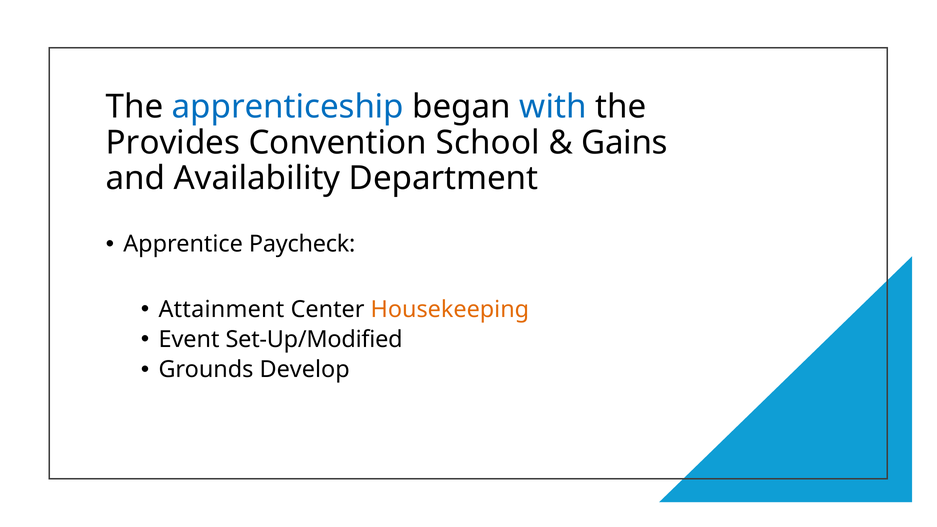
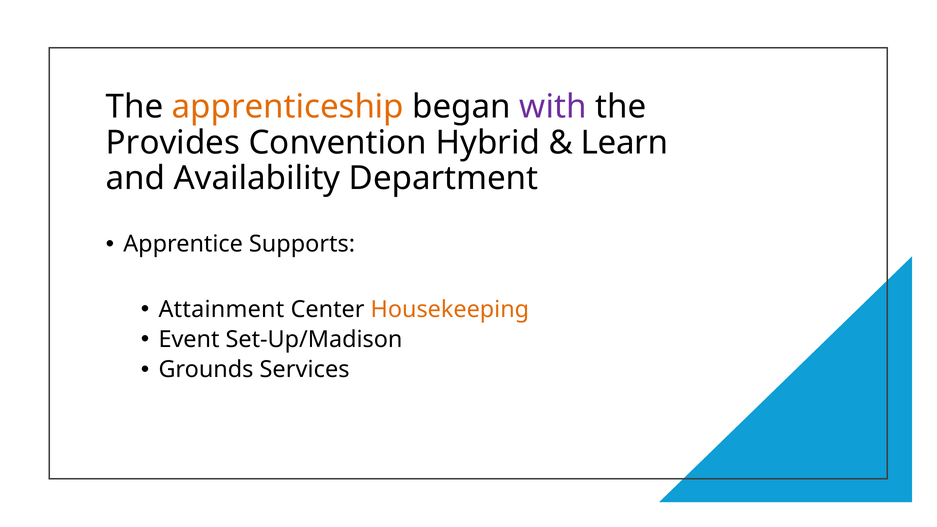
apprenticeship colour: blue -> orange
with colour: blue -> purple
School: School -> Hybrid
Gains: Gains -> Learn
Paycheck: Paycheck -> Supports
Set-Up/Modified: Set-Up/Modified -> Set-Up/Madison
Develop: Develop -> Services
